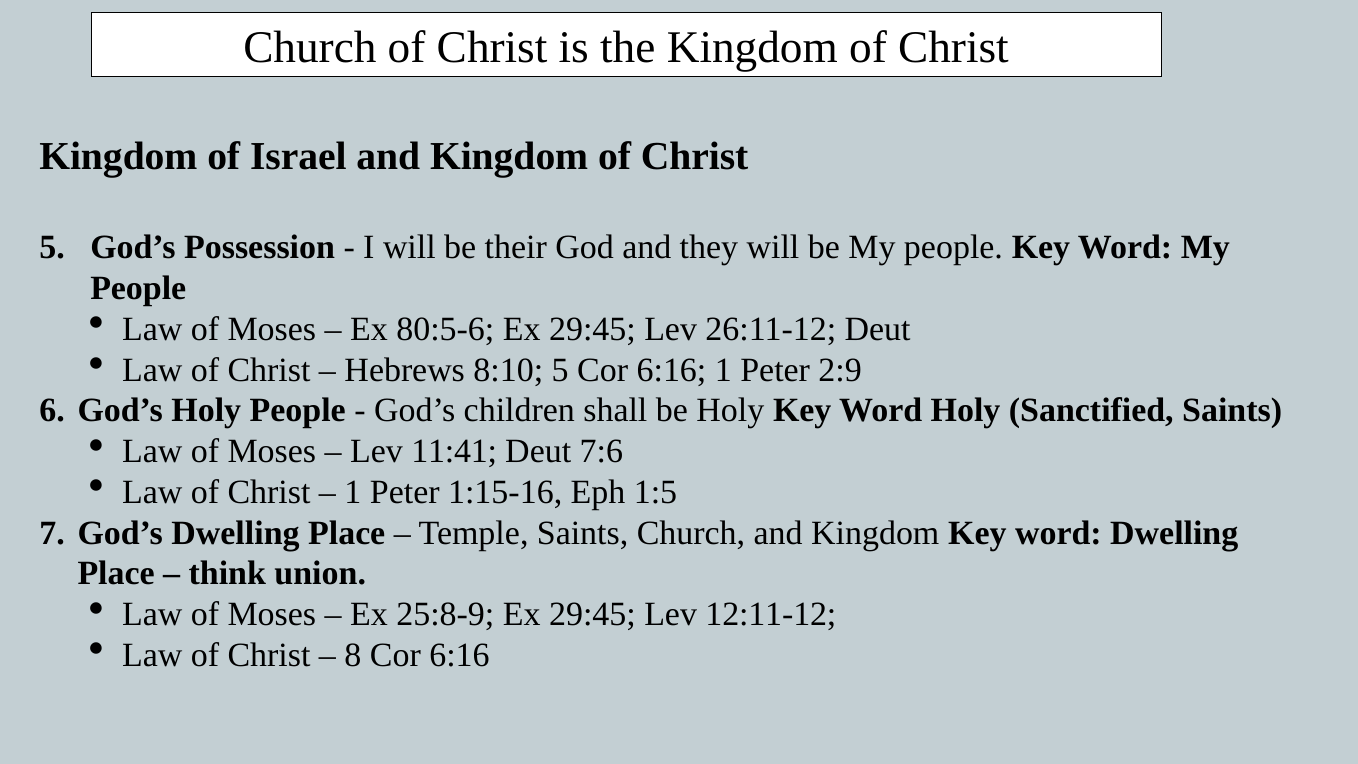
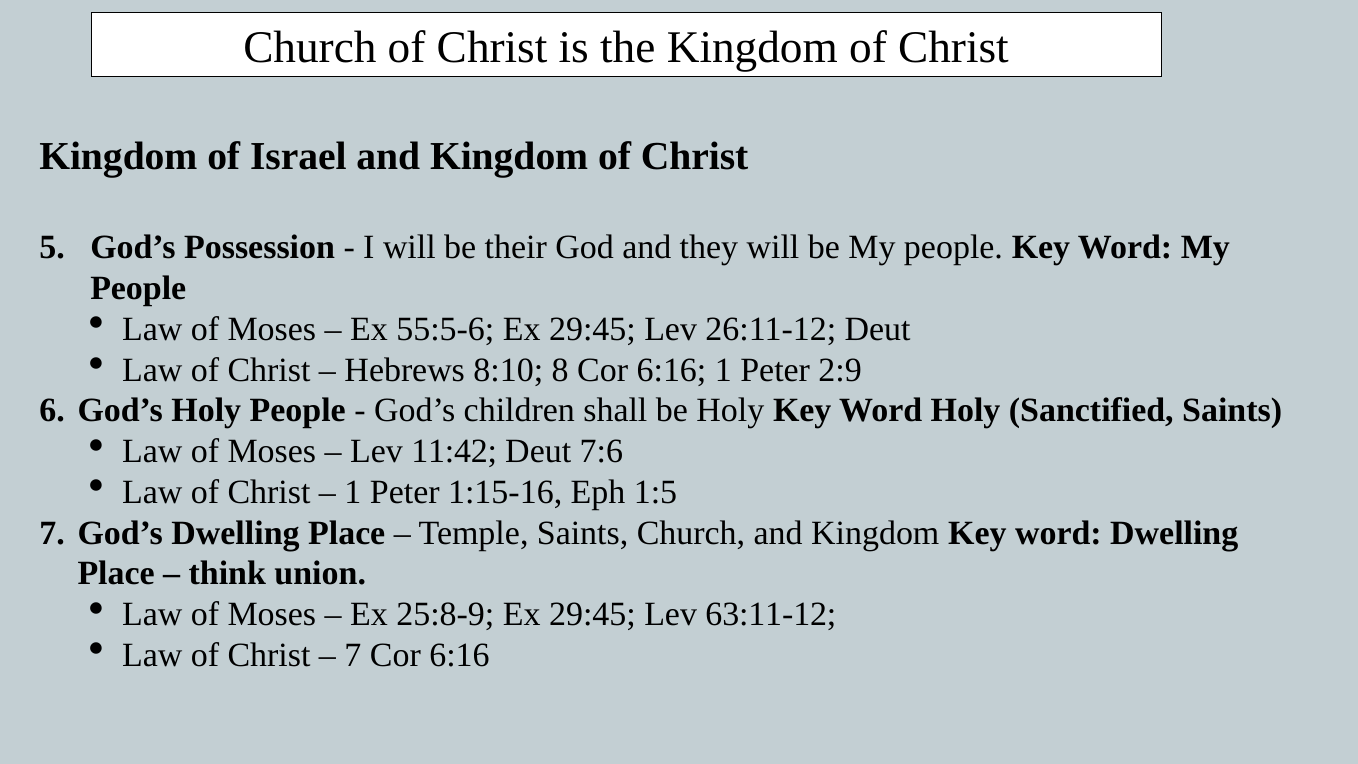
80:5-6: 80:5-6 -> 55:5-6
8:10 5: 5 -> 8
11:41: 11:41 -> 11:42
12:11-12: 12:11-12 -> 63:11-12
8 at (353, 655): 8 -> 7
